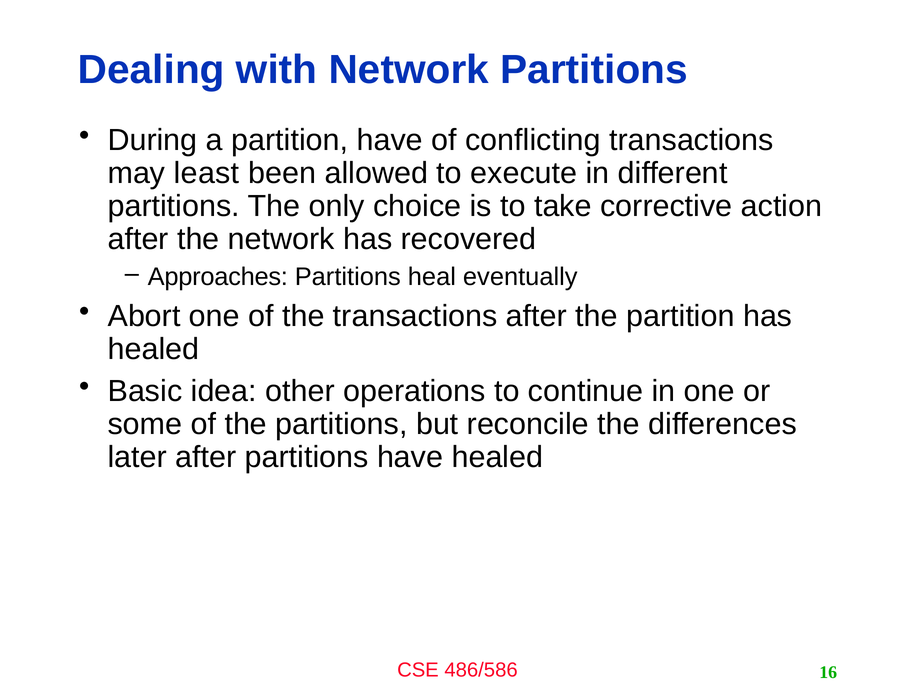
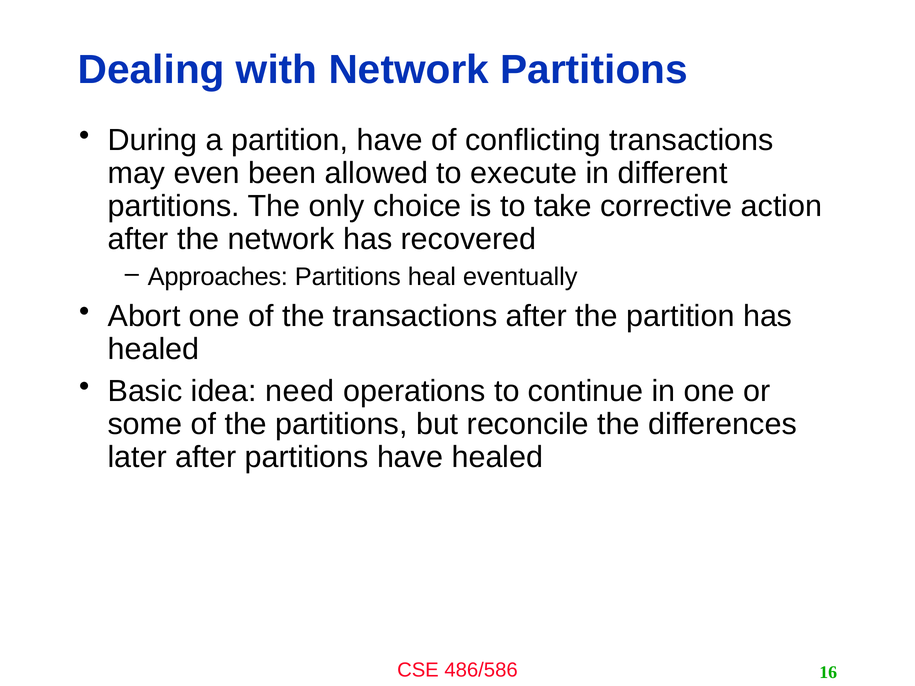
least: least -> even
other: other -> need
